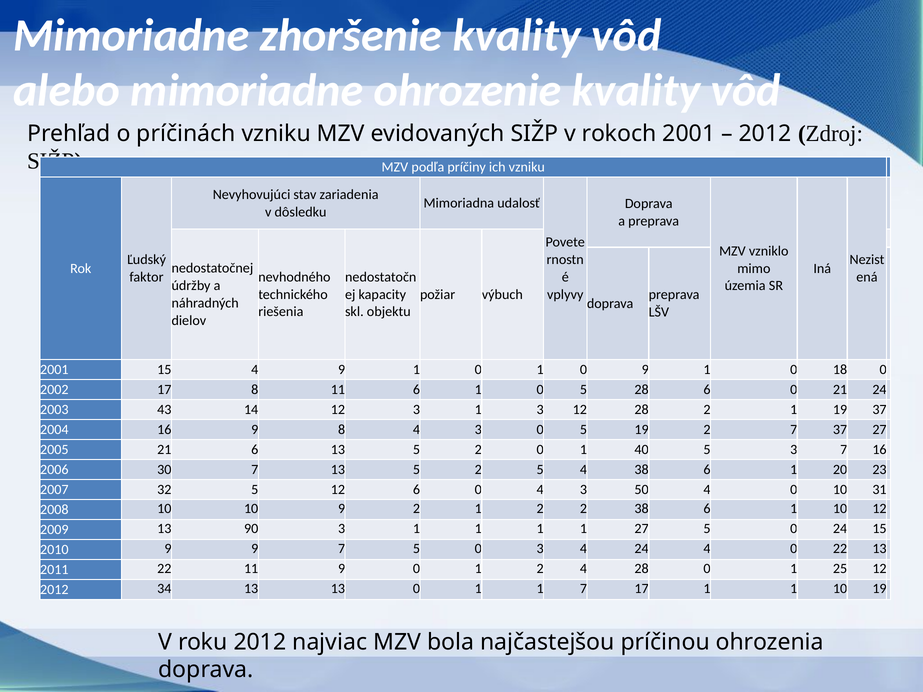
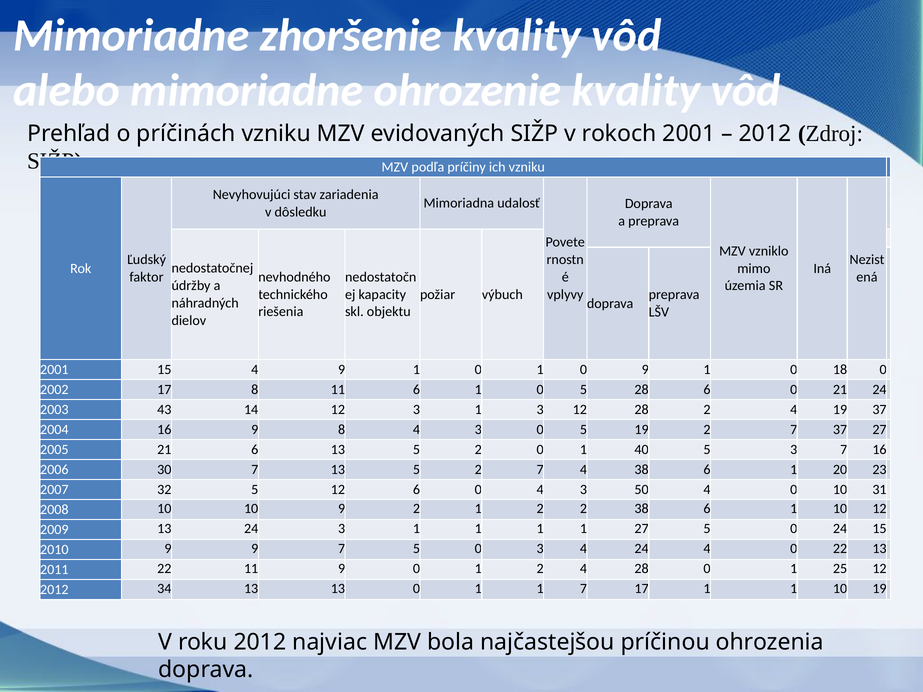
28 2 1: 1 -> 4
5 2 5: 5 -> 7
13 90: 90 -> 24
